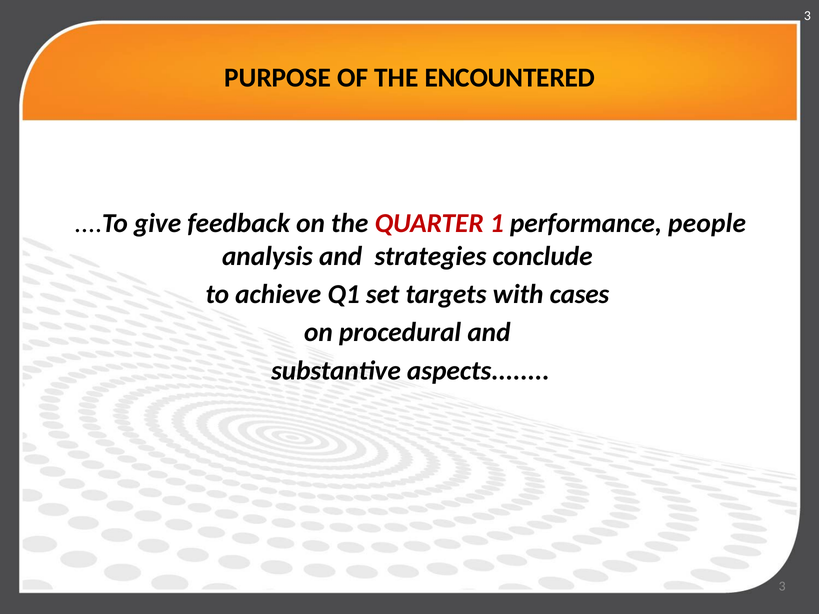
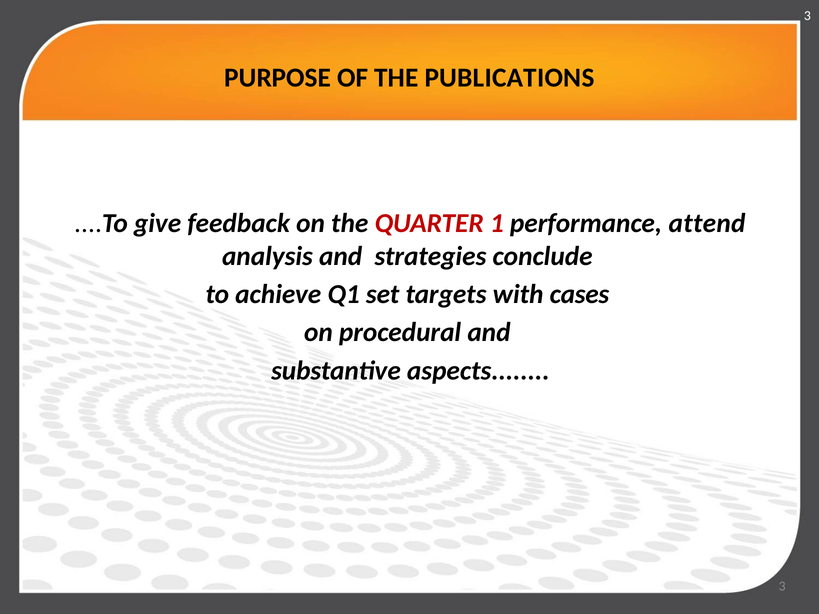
ENCOUNTERED: ENCOUNTERED -> PUBLICATIONS
people: people -> attend
